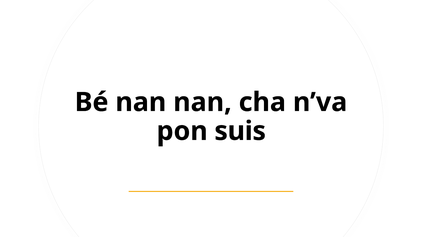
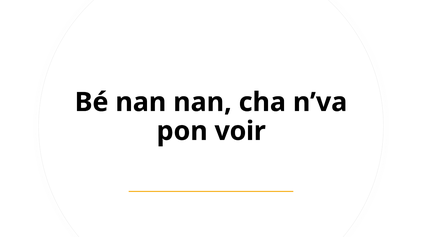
suis: suis -> voir
